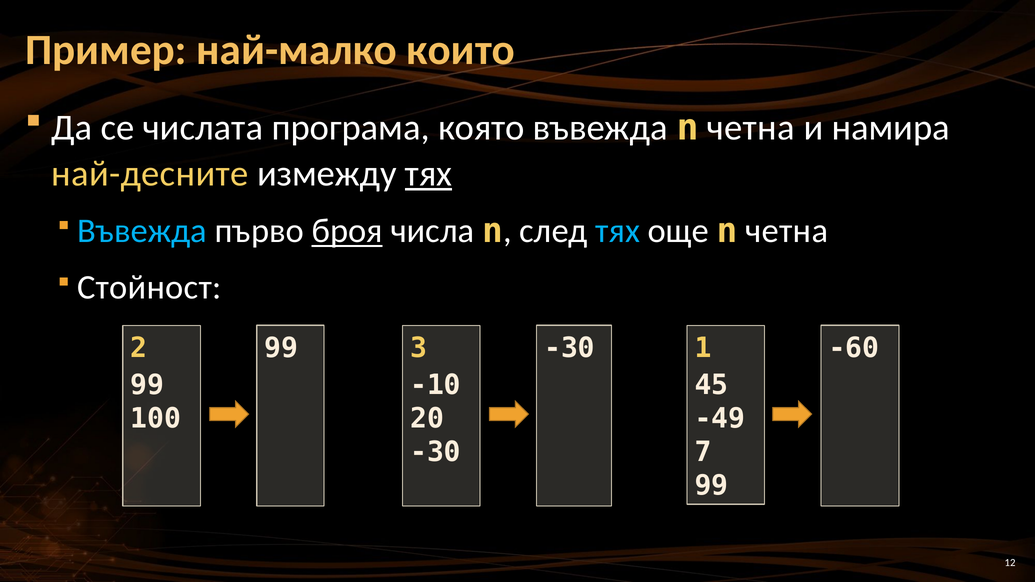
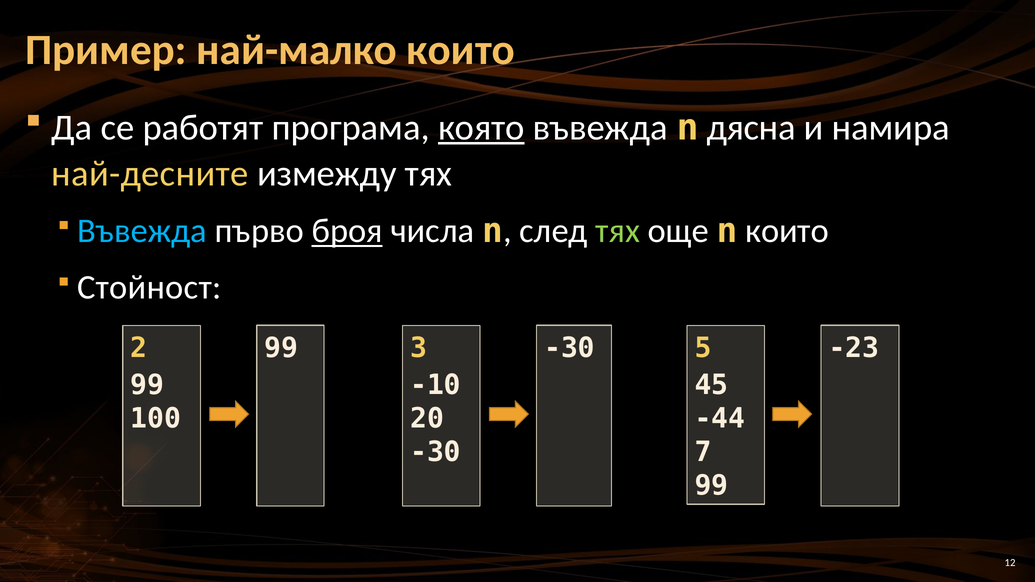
числата: числата -> работят
която underline: none -> present
въвежда n четна: четна -> дясна
тях at (429, 174) underline: present -> none
тях at (618, 231) colour: light blue -> light green
още n четна: четна -> които
1: 1 -> 5
-60: -60 -> -23
-49: -49 -> -44
